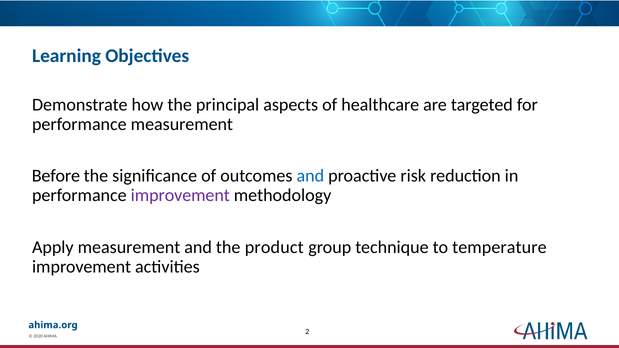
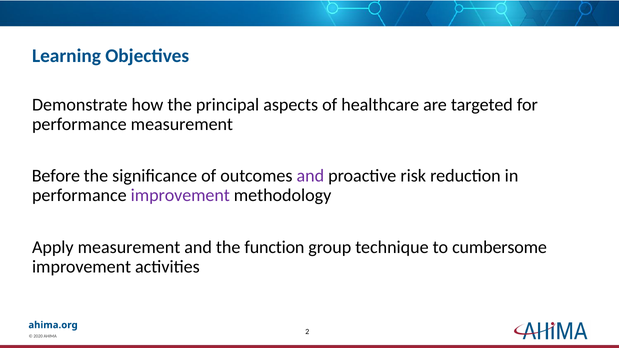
and at (310, 176) colour: blue -> purple
product: product -> function
temperature: temperature -> cumbersome
